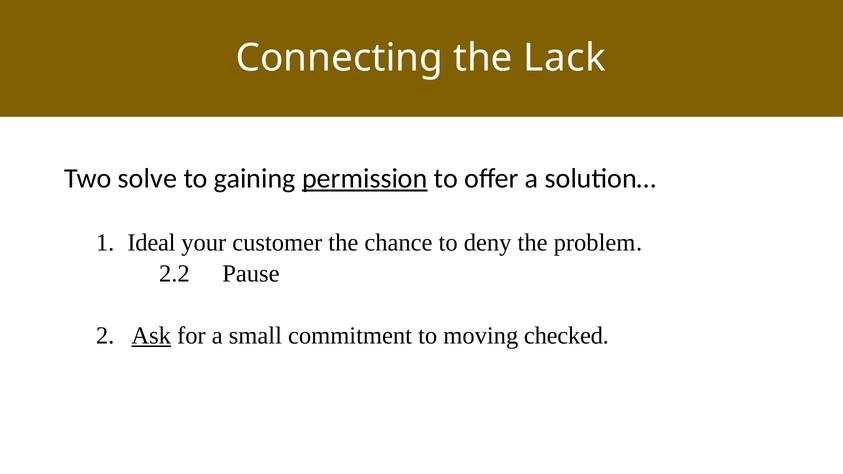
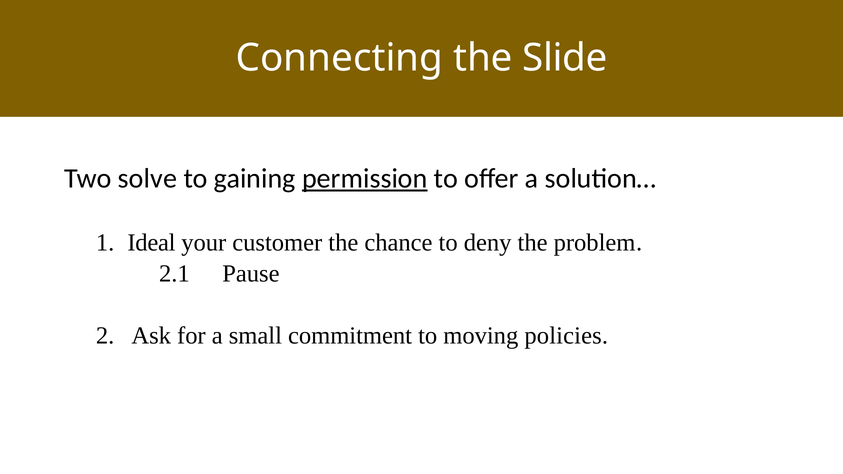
Lack: Lack -> Slide
2.2: 2.2 -> 2.1
Ask underline: present -> none
checked: checked -> policies
